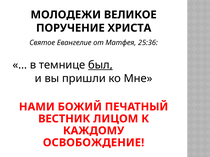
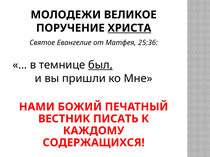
ХРИСТА underline: none -> present
ЛИЦОМ: ЛИЦОМ -> ПИСАТЬ
ОСВОБОЖДЕНИЕ: ОСВОБОЖДЕНИЕ -> СОДЕРЖАЩИХСЯ
